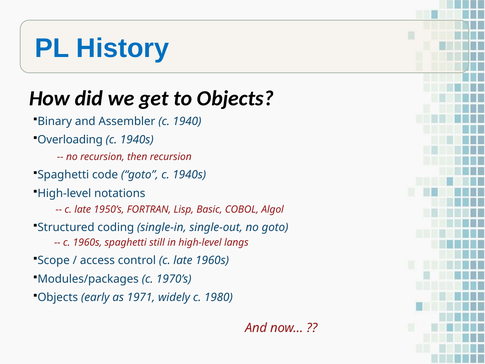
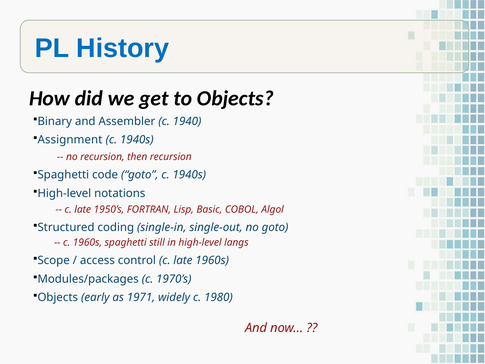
Overloading: Overloading -> Assignment
